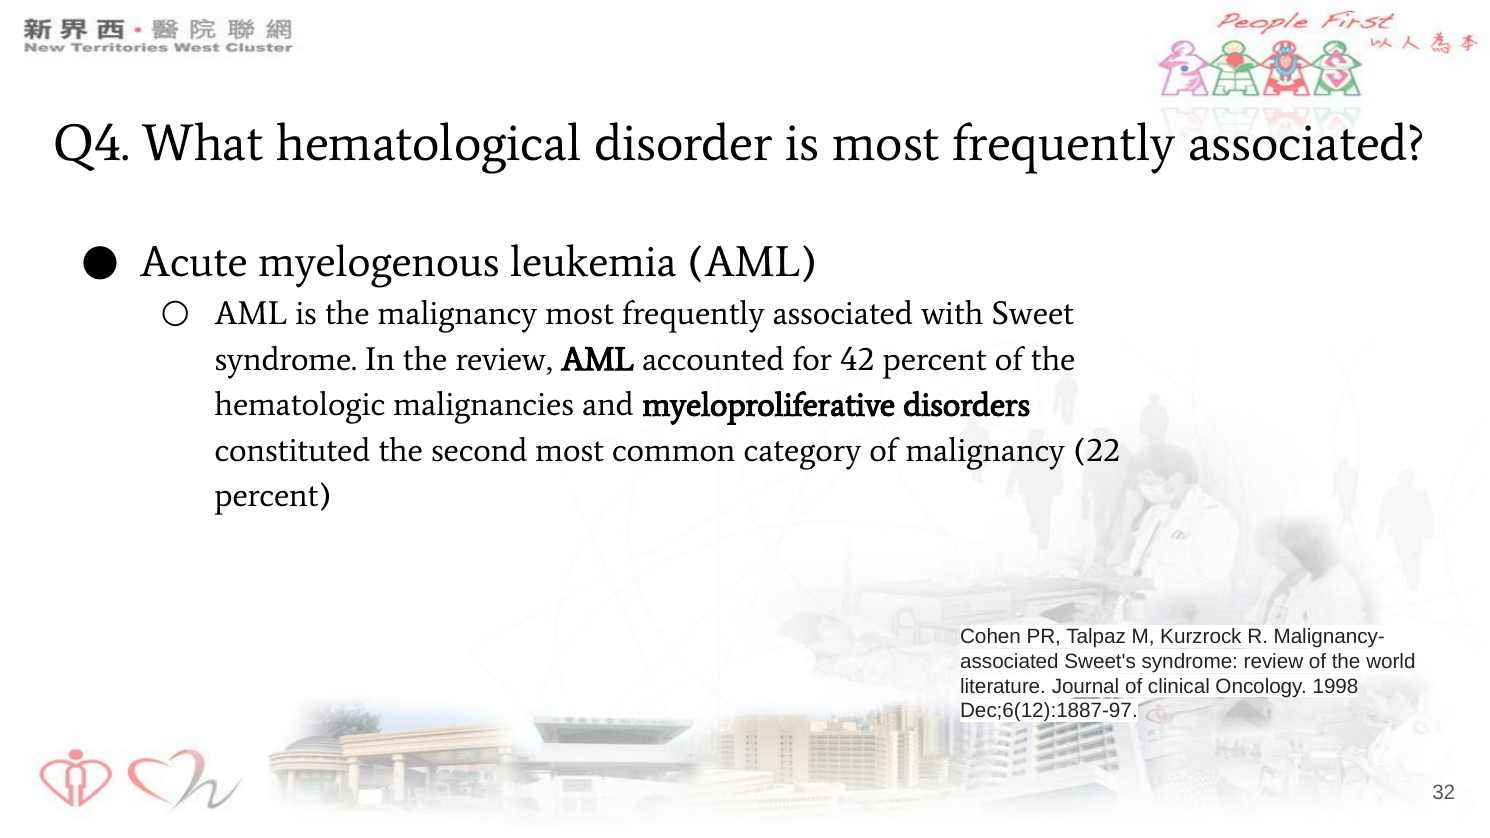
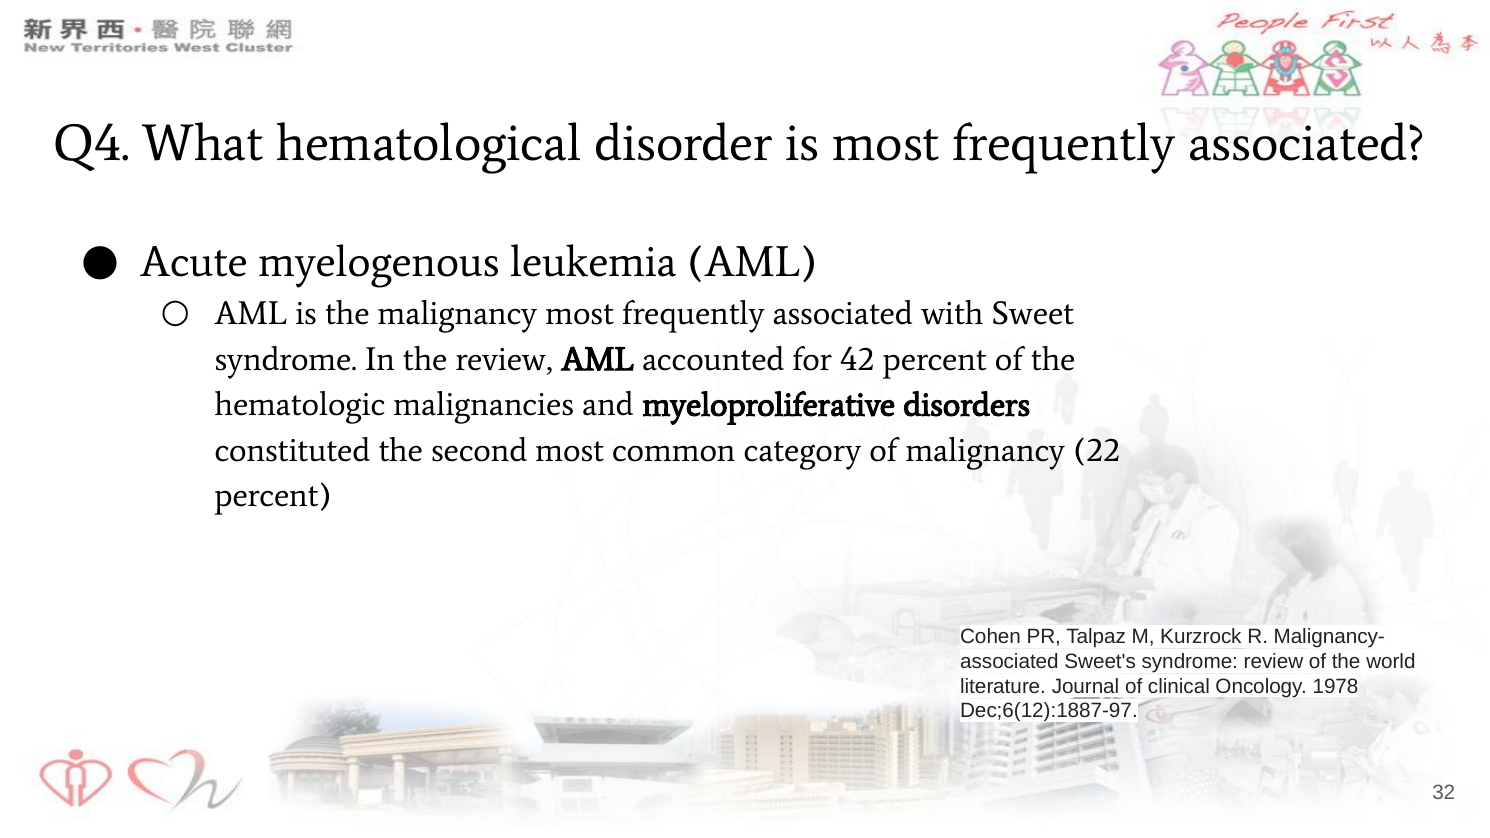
1998: 1998 -> 1978
